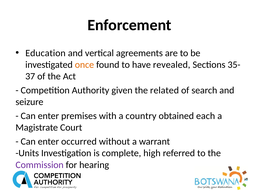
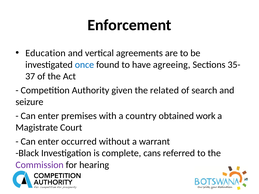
once colour: orange -> blue
revealed: revealed -> agreeing
each: each -> work
Units: Units -> Black
high: high -> cans
